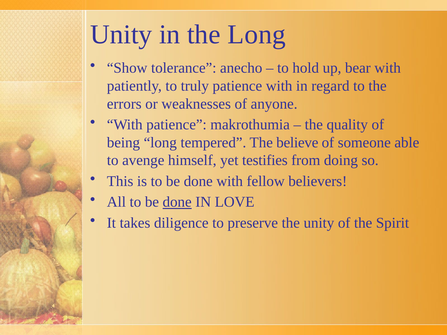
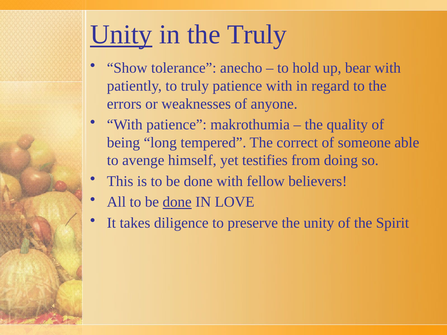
Unity at (121, 35) underline: none -> present
the Long: Long -> Truly
believe: believe -> correct
